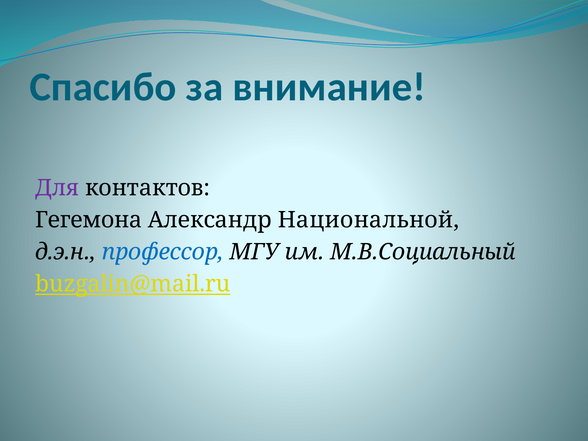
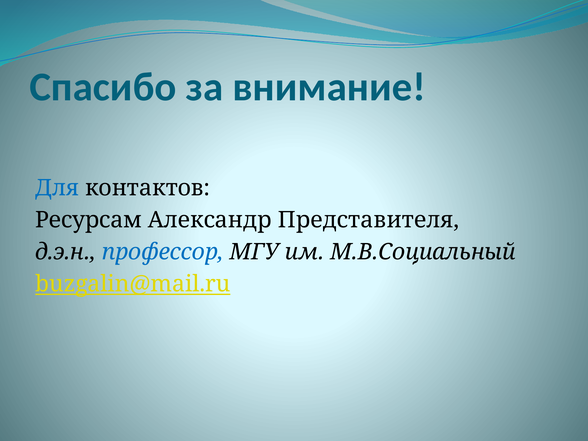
Для colour: purple -> blue
Гегемона: Гегемона -> Ресурсам
Национальной: Национальной -> Представителя
